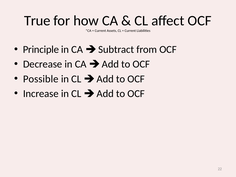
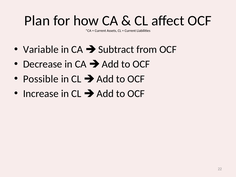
True: True -> Plan
Principle: Principle -> Variable
